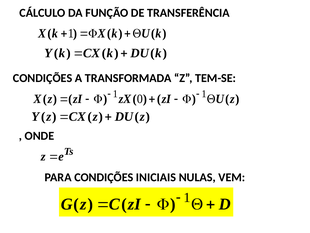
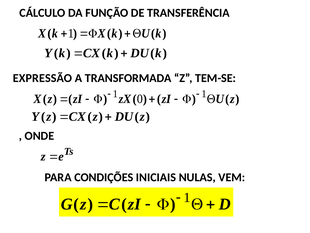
CONDIÇÕES at (43, 78): CONDIÇÕES -> EXPRESSÃO
